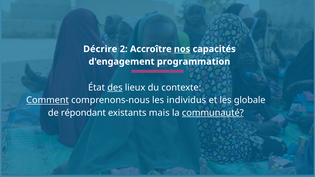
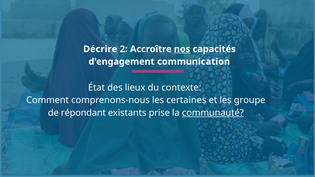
programmation: programmation -> communication
des underline: present -> none
Comment underline: present -> none
individus: individus -> certaines
globale: globale -> groupe
mais: mais -> prise
